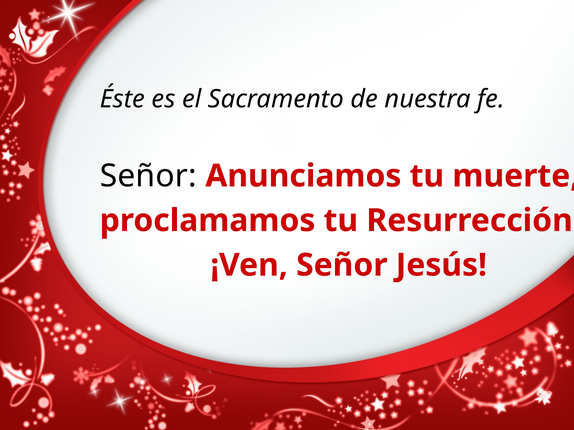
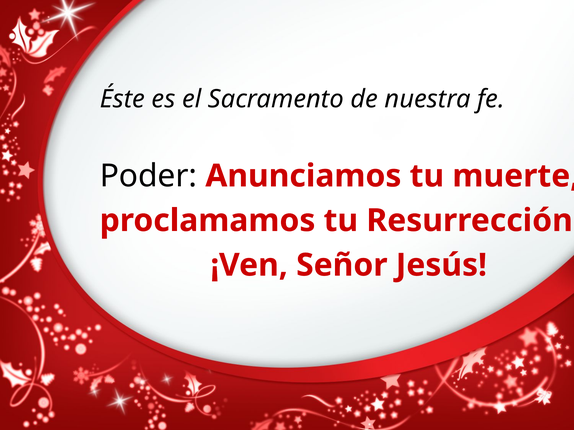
Señor at (148, 176): Señor -> Poder
